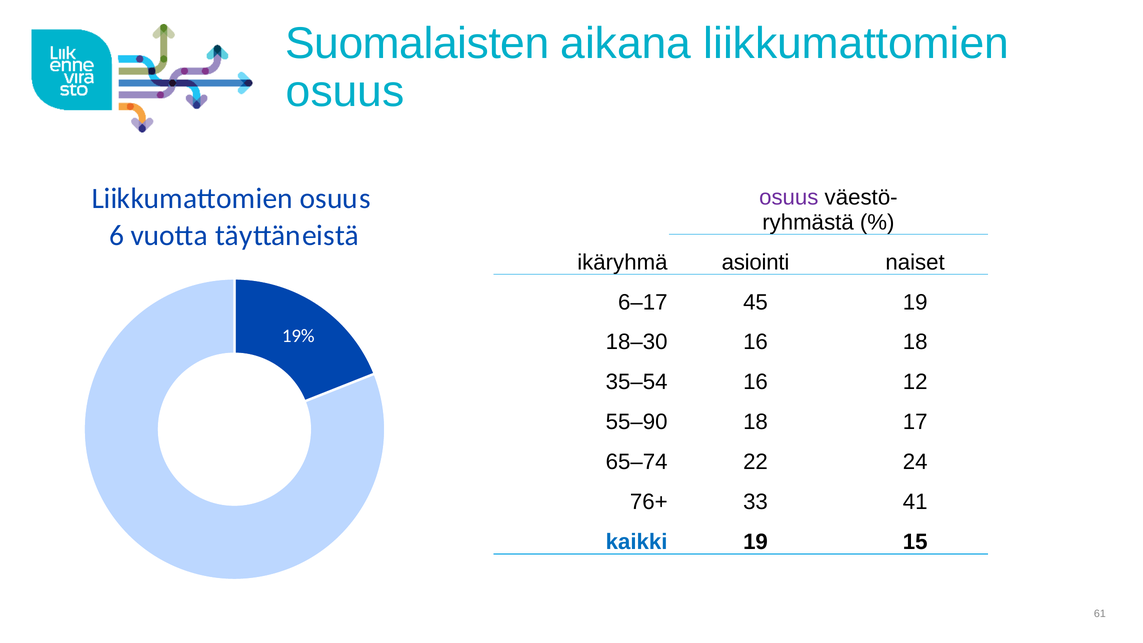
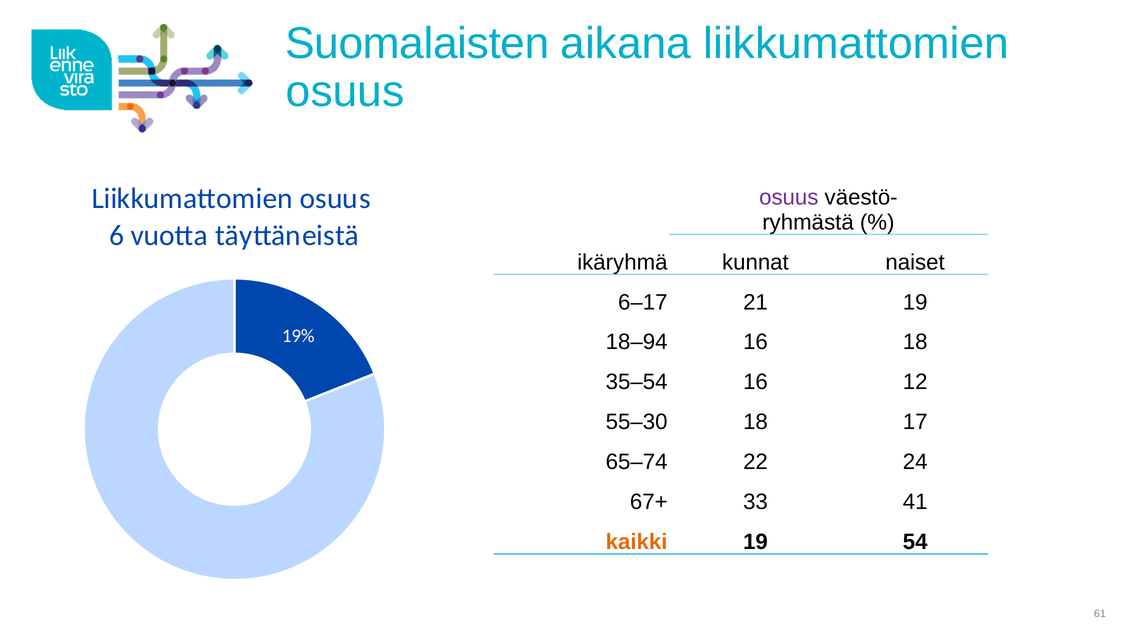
asiointi: asiointi -> kunnat
45: 45 -> 21
18–30: 18–30 -> 18–94
55–90: 55–90 -> 55–30
76+: 76+ -> 67+
kaikki colour: blue -> orange
15: 15 -> 54
